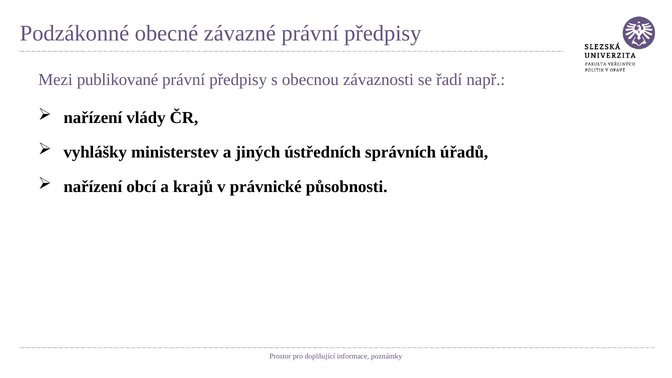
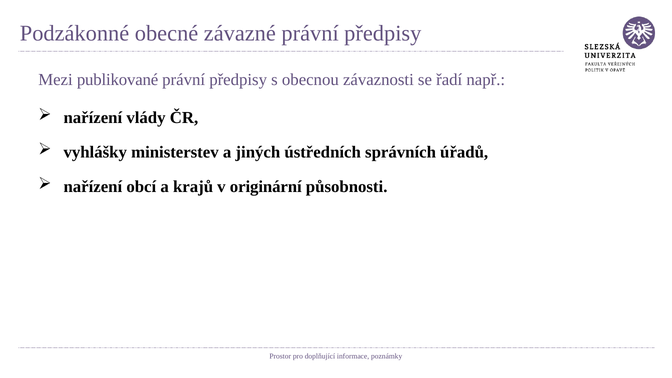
právnické: právnické -> originární
